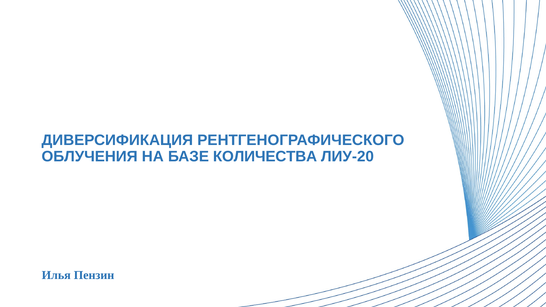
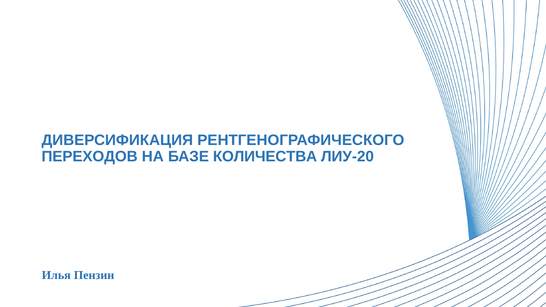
ОБЛУЧЕНИЯ: ОБЛУЧЕНИЯ -> ПЕРЕХОДОВ
